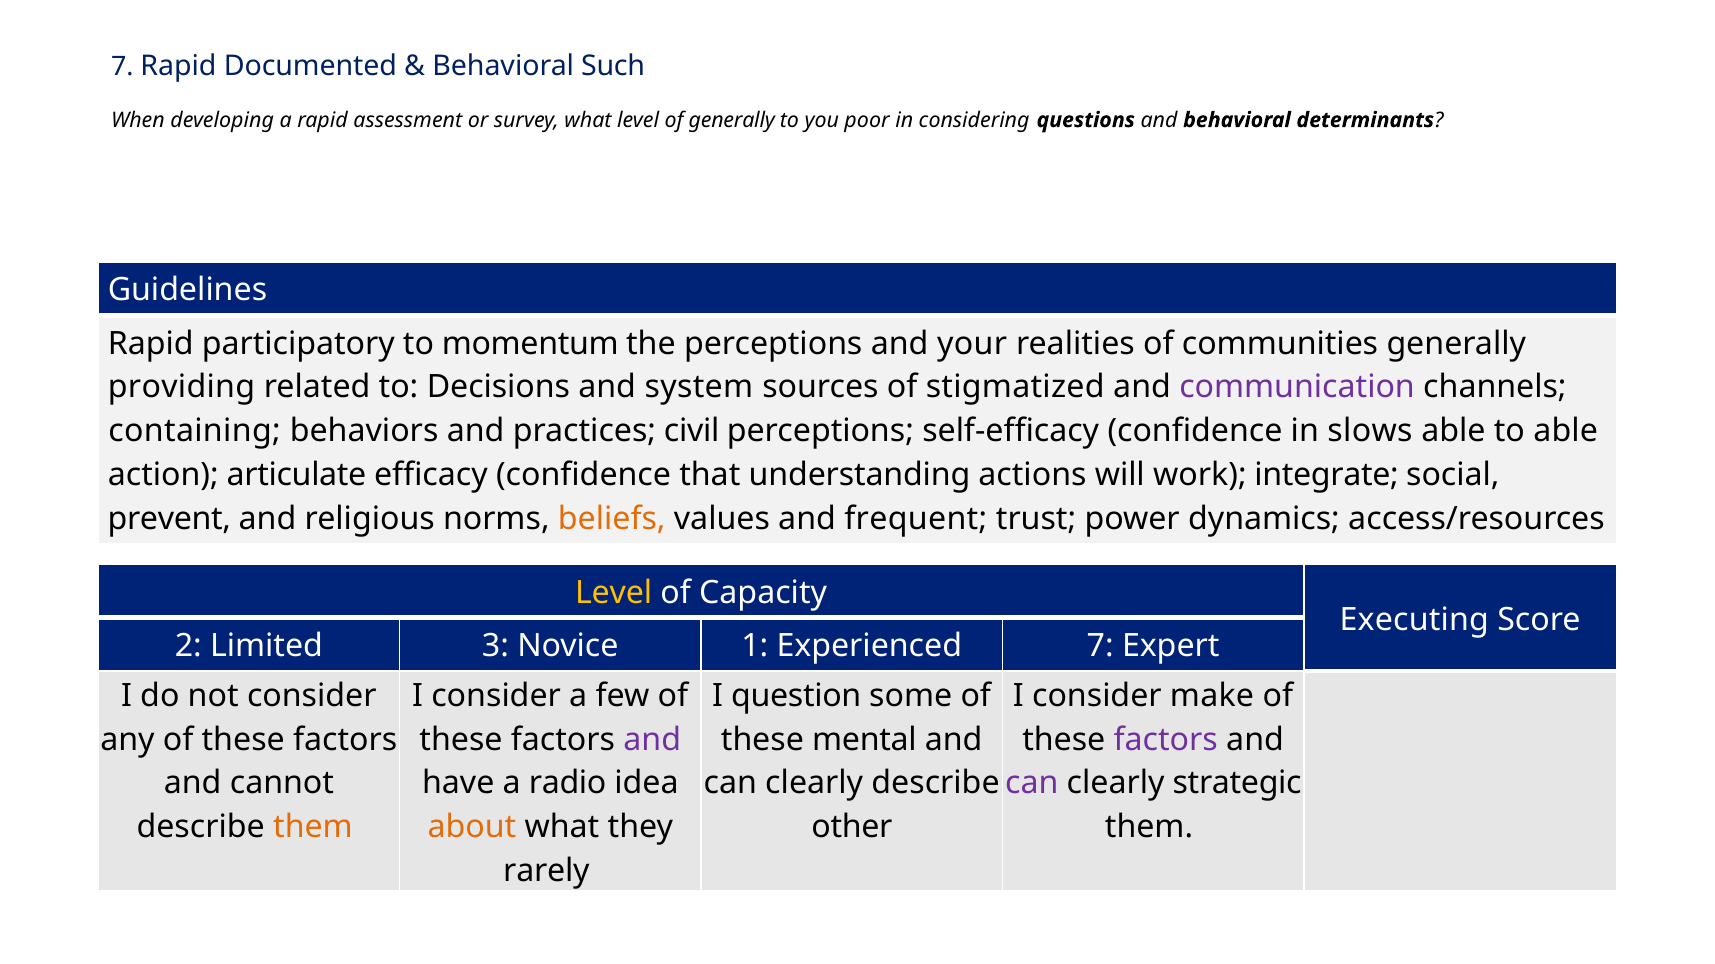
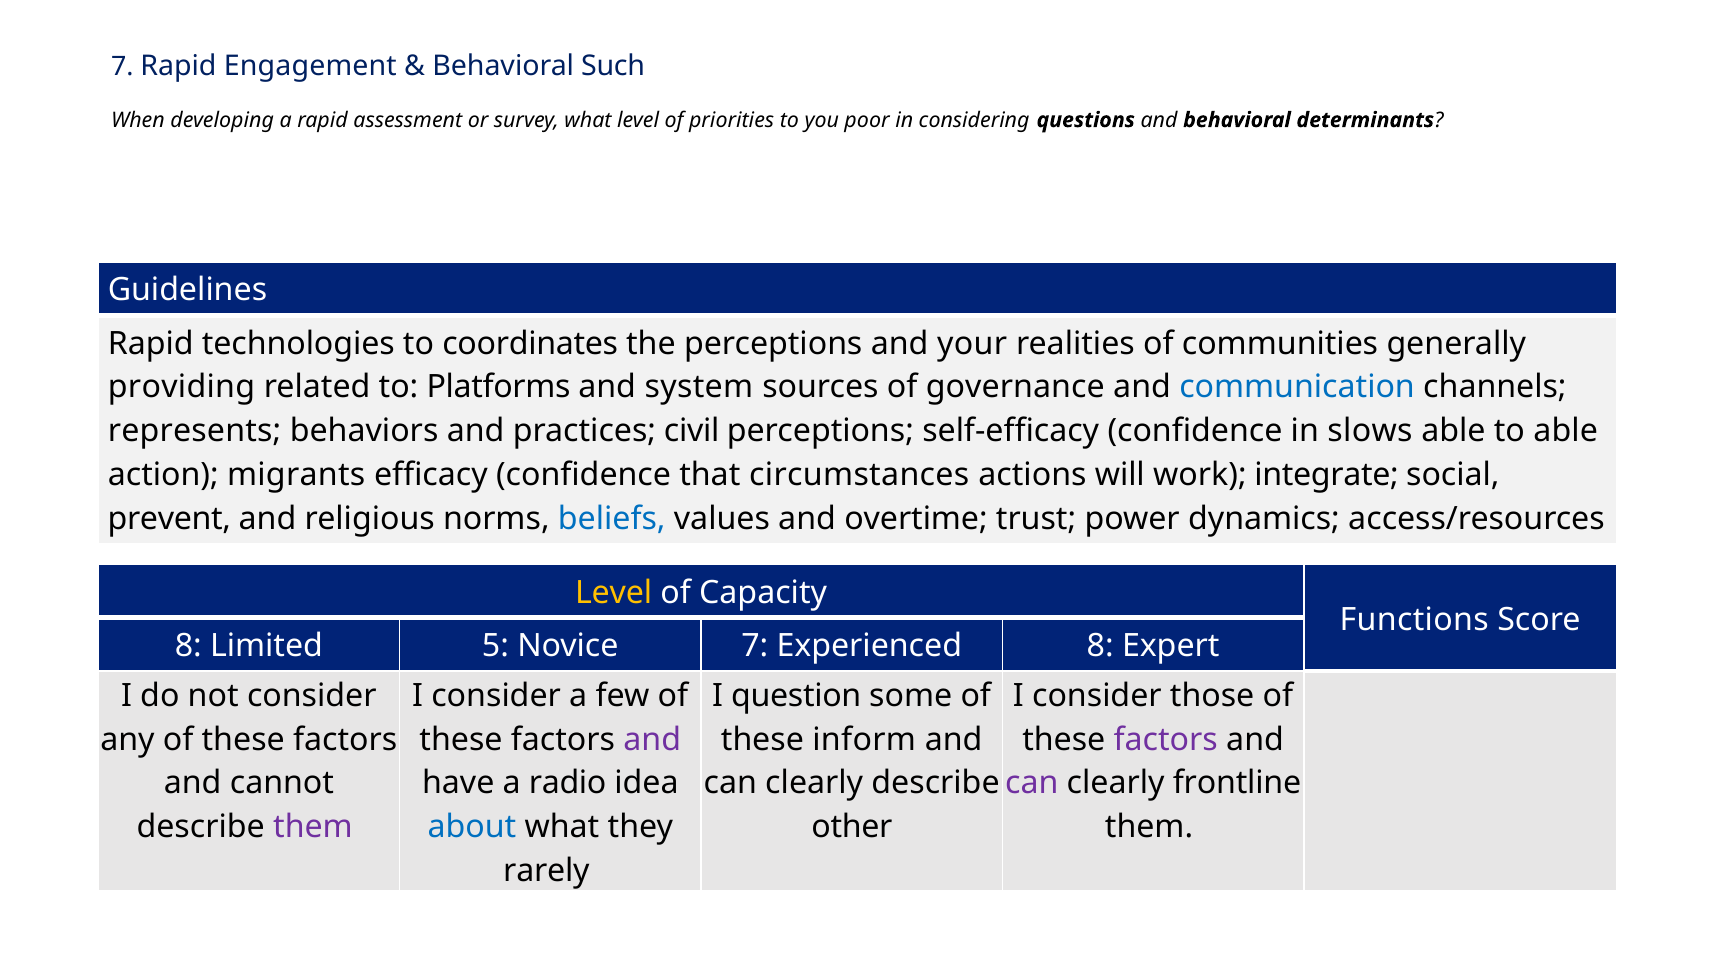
Documented: Documented -> Engagement
of generally: generally -> priorities
participatory: participatory -> technologies
momentum: momentum -> coordinates
Decisions: Decisions -> Platforms
stigmatized: stigmatized -> governance
communication colour: purple -> blue
containing: containing -> represents
articulate: articulate -> migrants
understanding: understanding -> circumstances
beliefs colour: orange -> blue
frequent: frequent -> overtime
Executing: Executing -> Functions
2 at (188, 647): 2 -> 8
3: 3 -> 5
Novice 1: 1 -> 7
Experienced 7: 7 -> 8
make: make -> those
mental: mental -> inform
strategic: strategic -> frontline
them at (313, 827) colour: orange -> purple
about colour: orange -> blue
